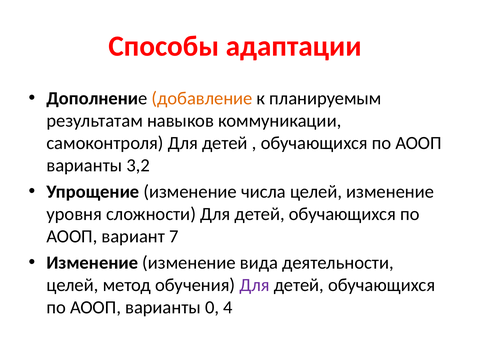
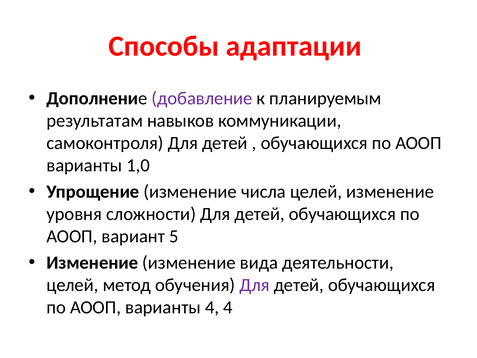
добавление colour: orange -> purple
3,2: 3,2 -> 1,0
7: 7 -> 5
варианты 0: 0 -> 4
